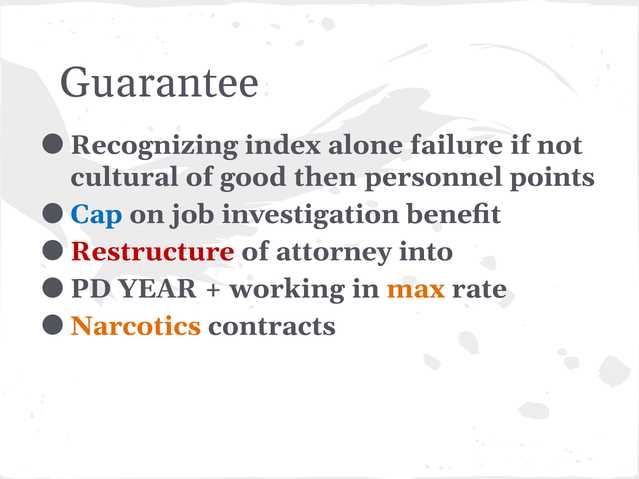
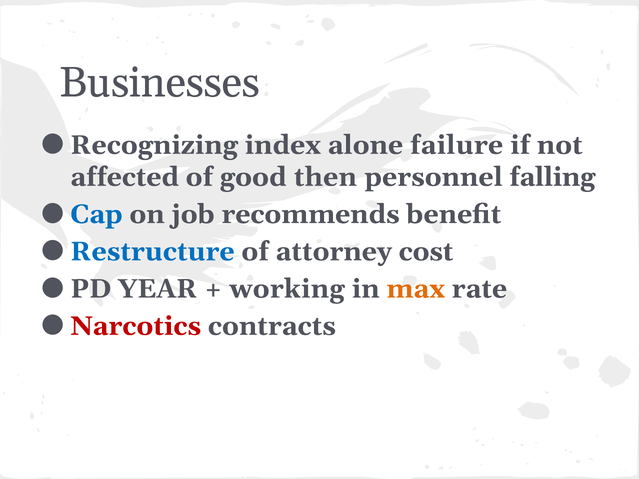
Guarantee: Guarantee -> Businesses
cultural: cultural -> affected
points: points -> falling
investigation: investigation -> recommends
Restructure colour: red -> blue
into: into -> cost
Narcotics colour: orange -> red
